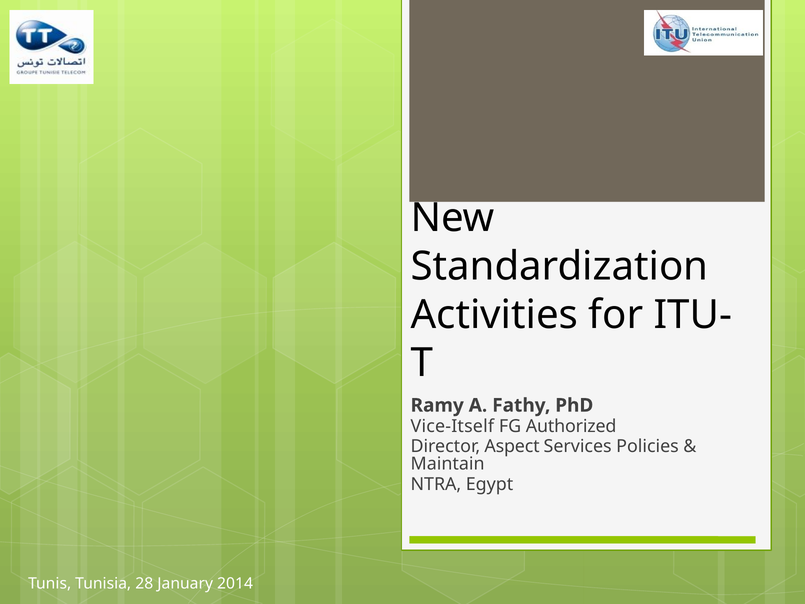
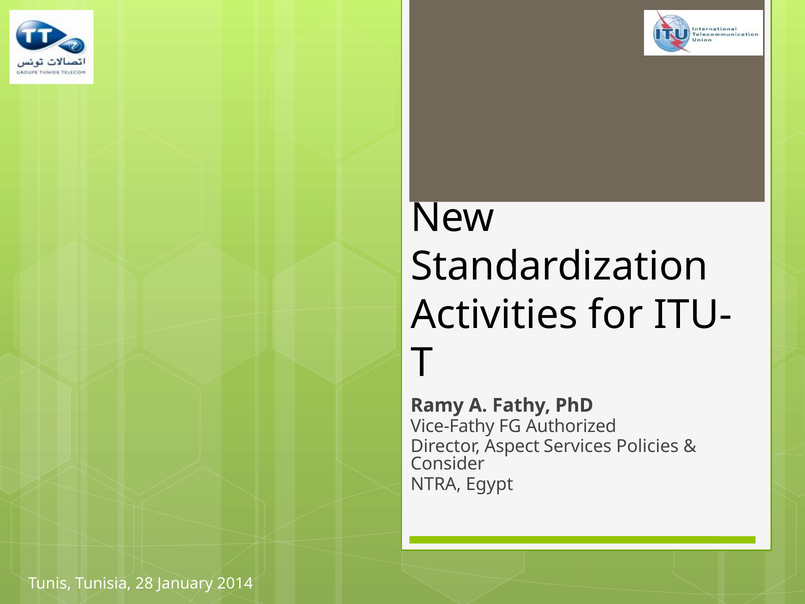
Vice-Itself: Vice-Itself -> Vice-Fathy
Maintain: Maintain -> Consider
